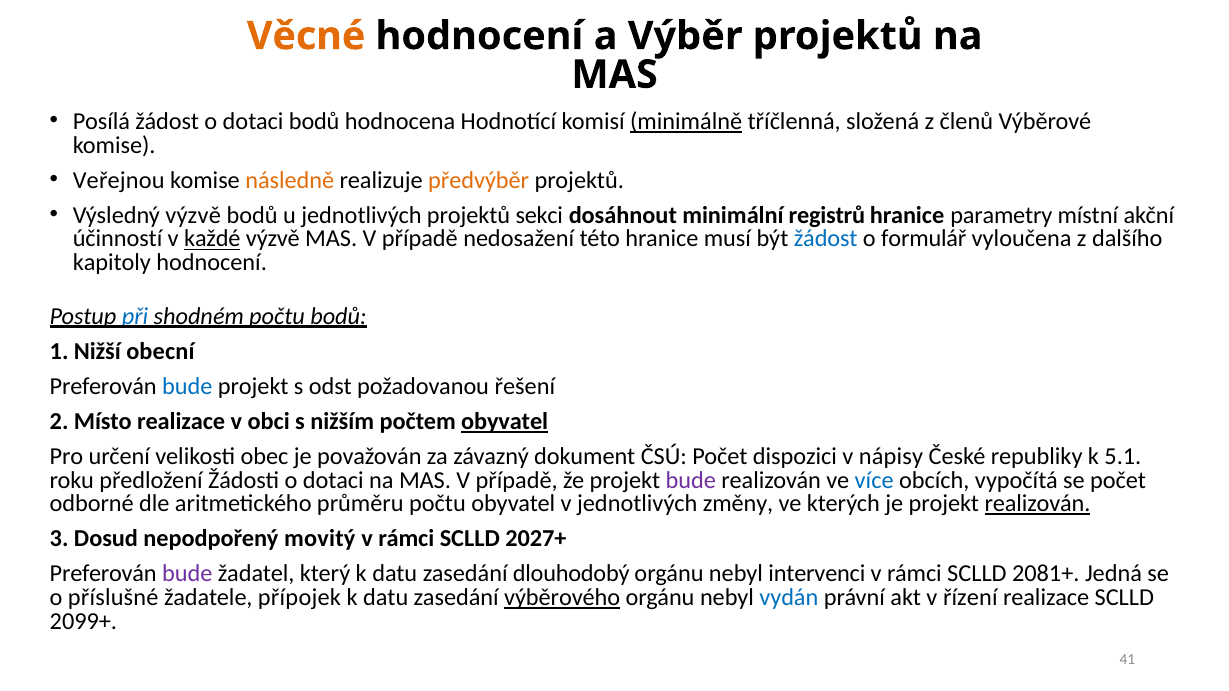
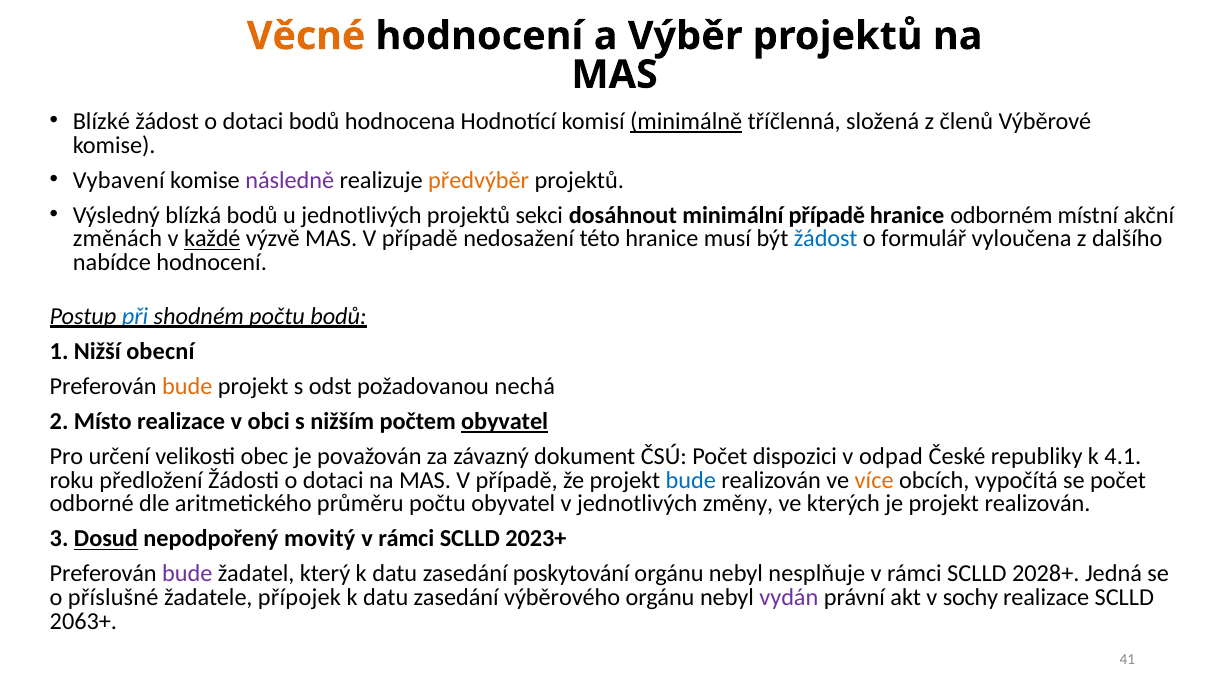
Posílá: Posílá -> Blízké
Veřejnou: Veřejnou -> Vybavení
následně colour: orange -> purple
Výsledný výzvě: výzvě -> blízká
minimální registrů: registrů -> případě
parametry: parametry -> odborném
účinností: účinností -> změnách
kapitoly: kapitoly -> nabídce
bude at (187, 386) colour: blue -> orange
řešení: řešení -> nechá
nápisy: nápisy -> odpad
5.1: 5.1 -> 4.1
bude at (691, 480) colour: purple -> blue
více colour: blue -> orange
realizován at (1038, 504) underline: present -> none
Dosud underline: none -> present
2027+: 2027+ -> 2023+
dlouhodobý: dlouhodobý -> poskytování
intervenci: intervenci -> nesplňuje
2081+: 2081+ -> 2028+
výběrového underline: present -> none
vydán colour: blue -> purple
řízení: řízení -> sochy
2099+: 2099+ -> 2063+
